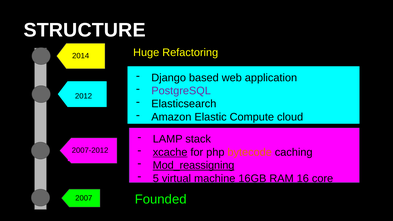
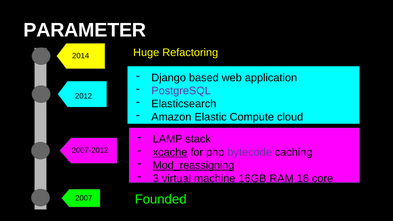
STRUCTURE: STRUCTURE -> PARAMETER
bytecode colour: orange -> purple
5: 5 -> 3
